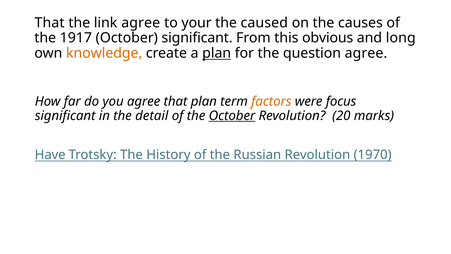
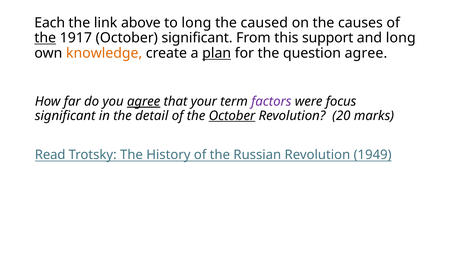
That at (50, 23): That -> Each
link agree: agree -> above
to your: your -> long
the at (45, 38) underline: none -> present
obvious: obvious -> support
agree at (144, 101) underline: none -> present
that plan: plan -> your
factors colour: orange -> purple
Have: Have -> Read
1970: 1970 -> 1949
